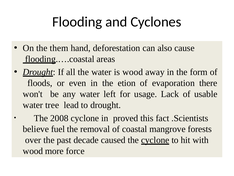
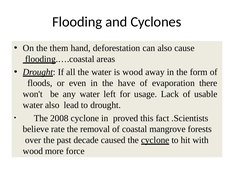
etion: etion -> have
water tree: tree -> also
fuel: fuel -> rate
